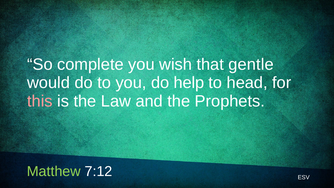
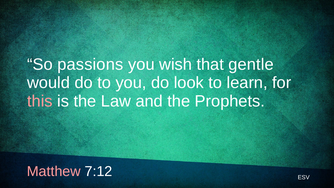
complete: complete -> passions
help: help -> look
head: head -> learn
Matthew colour: light green -> pink
